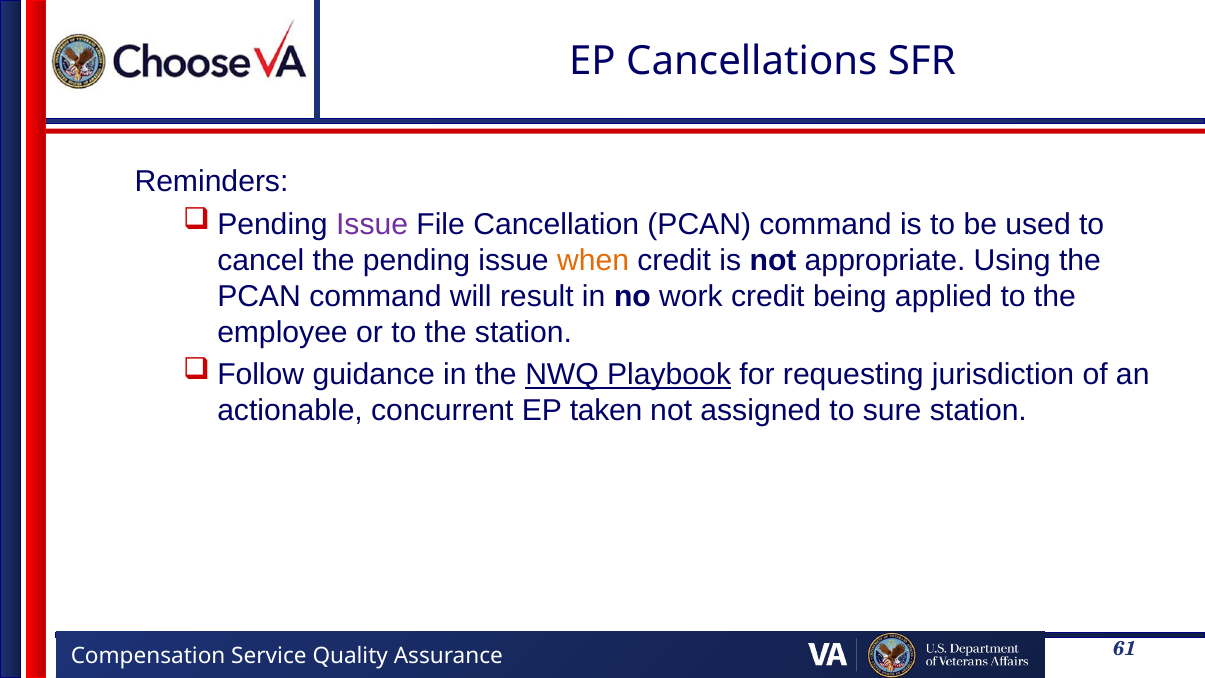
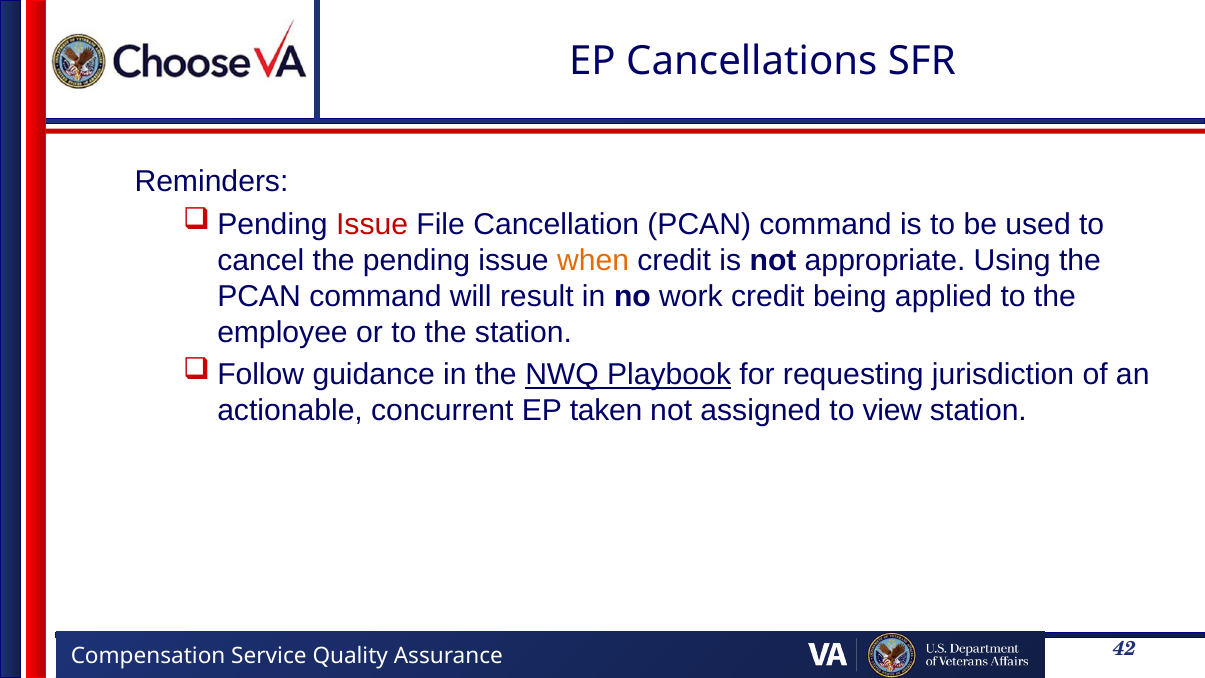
Issue at (372, 224) colour: purple -> red
sure: sure -> view
61: 61 -> 42
